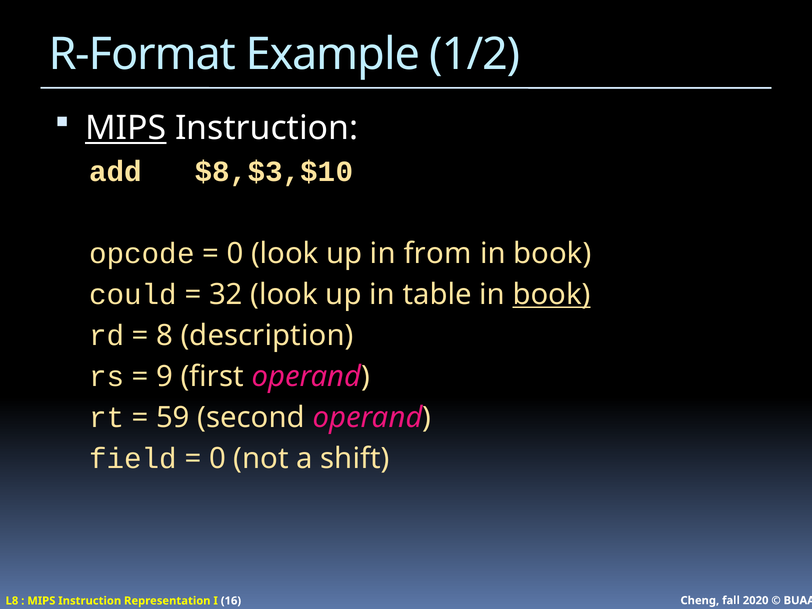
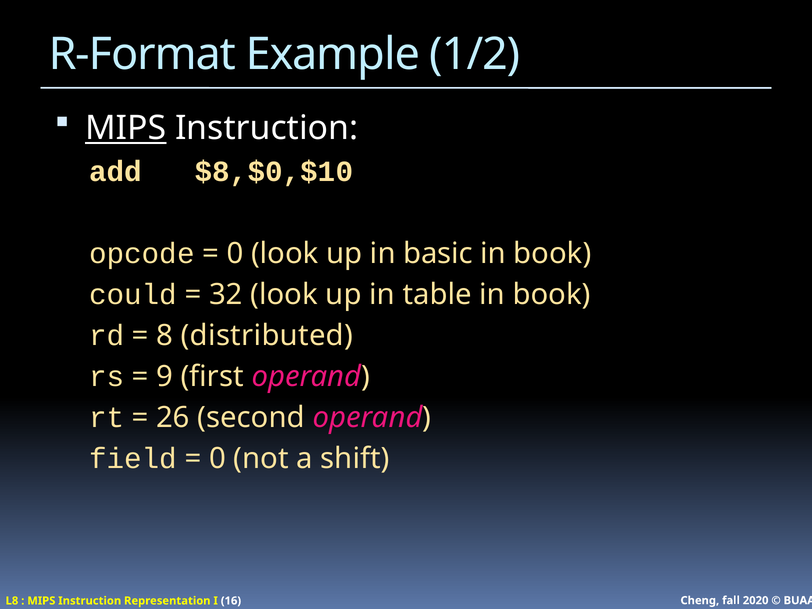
$8,$3,$10: $8,$3,$10 -> $8,$0,$10
from: from -> basic
book at (552, 295) underline: present -> none
description: description -> distributed
59: 59 -> 26
